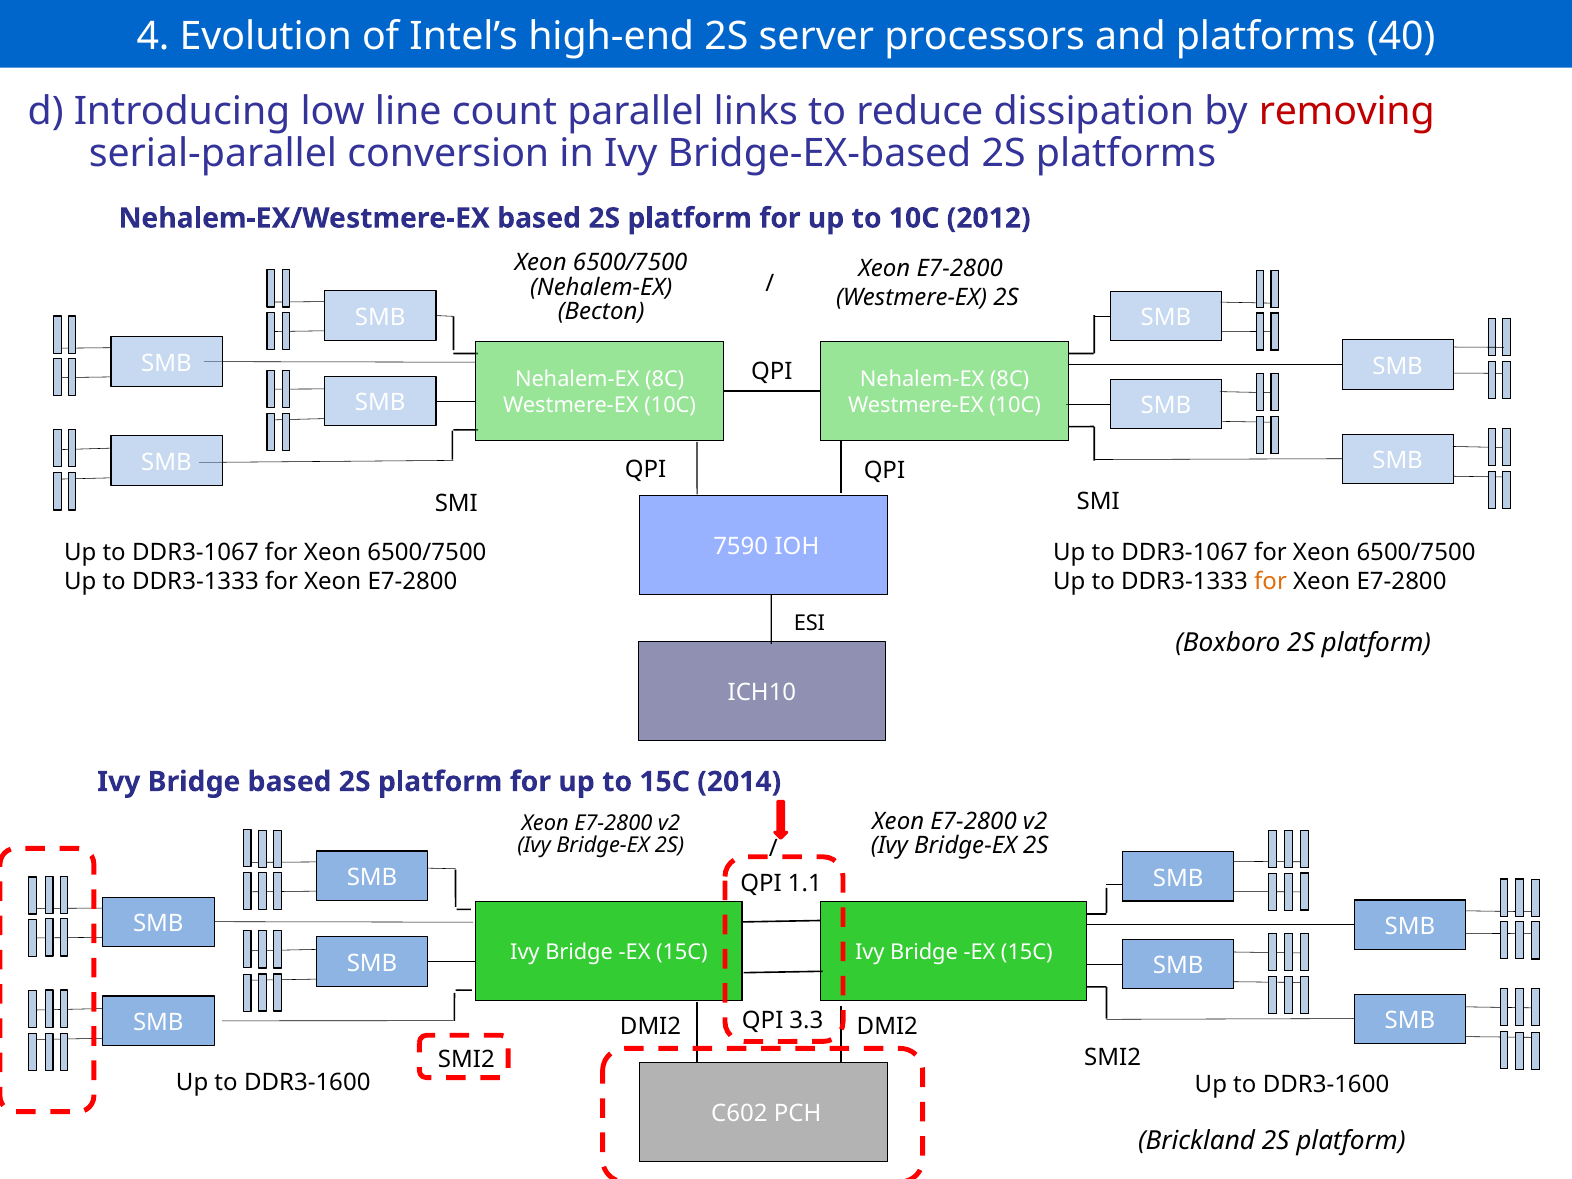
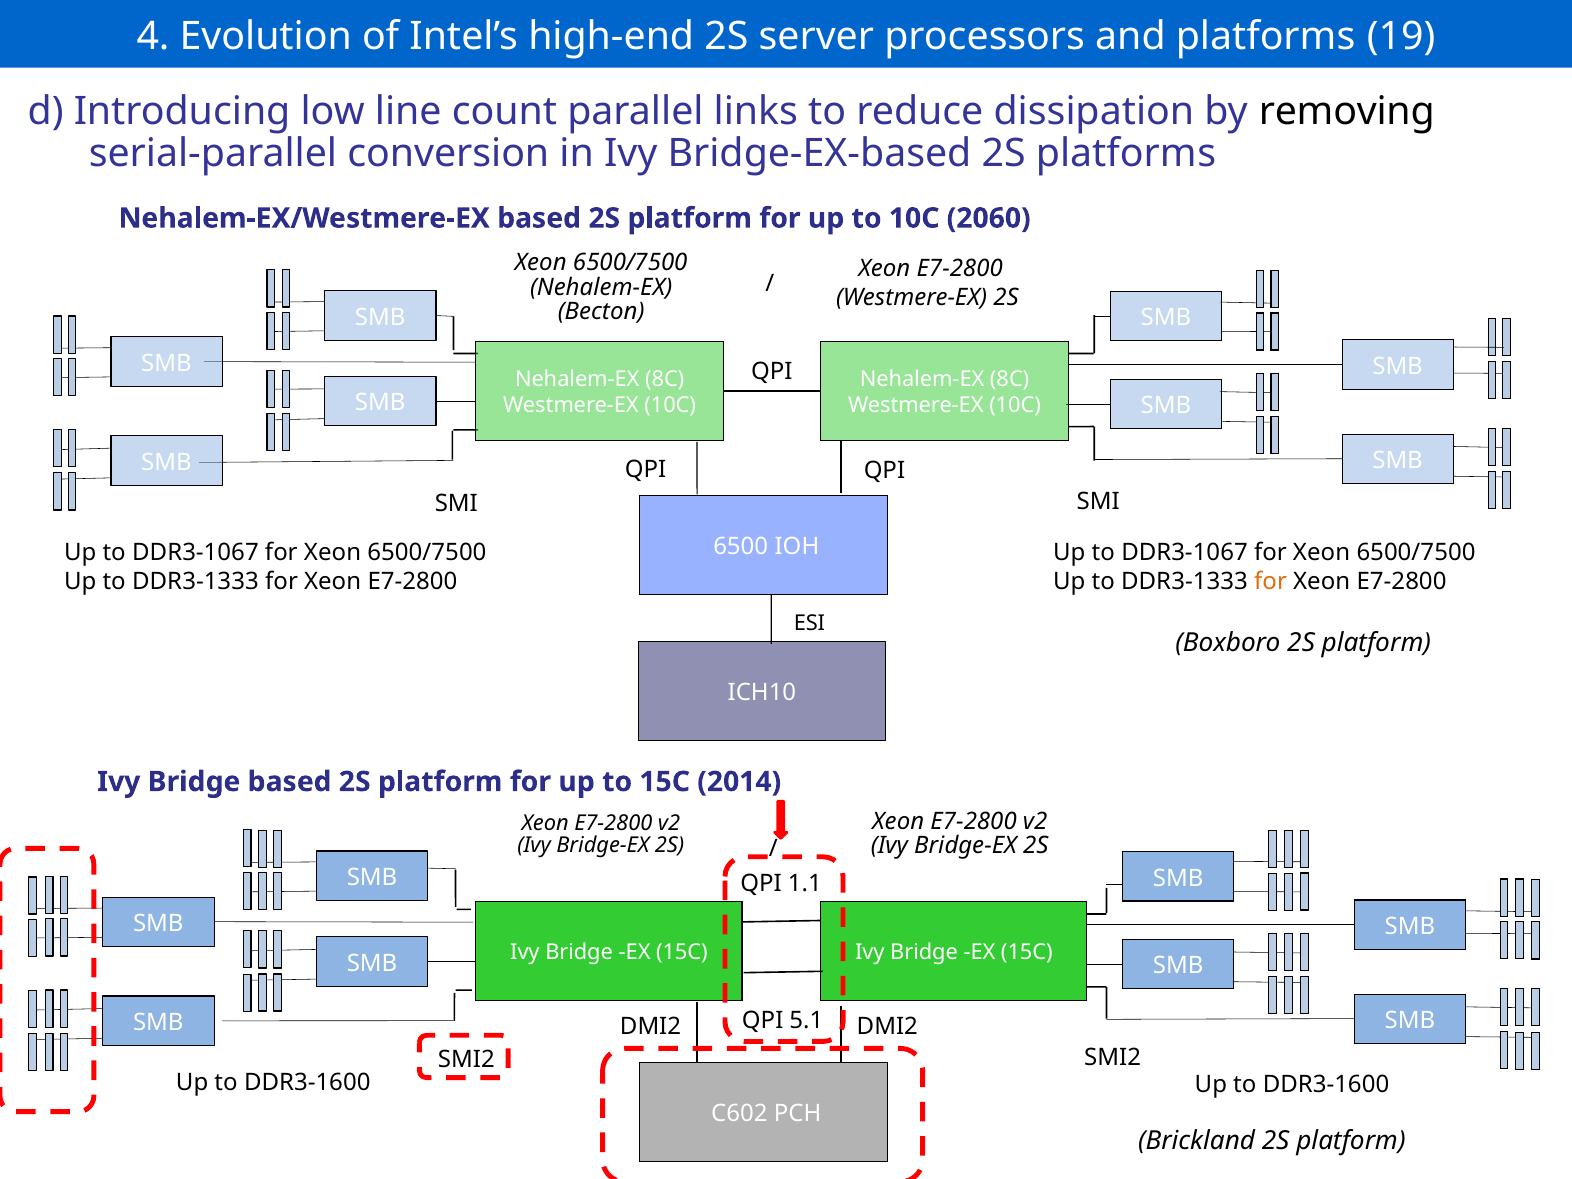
40: 40 -> 19
removing colour: red -> black
2012: 2012 -> 2060
7590: 7590 -> 6500
3.3: 3.3 -> 5.1
